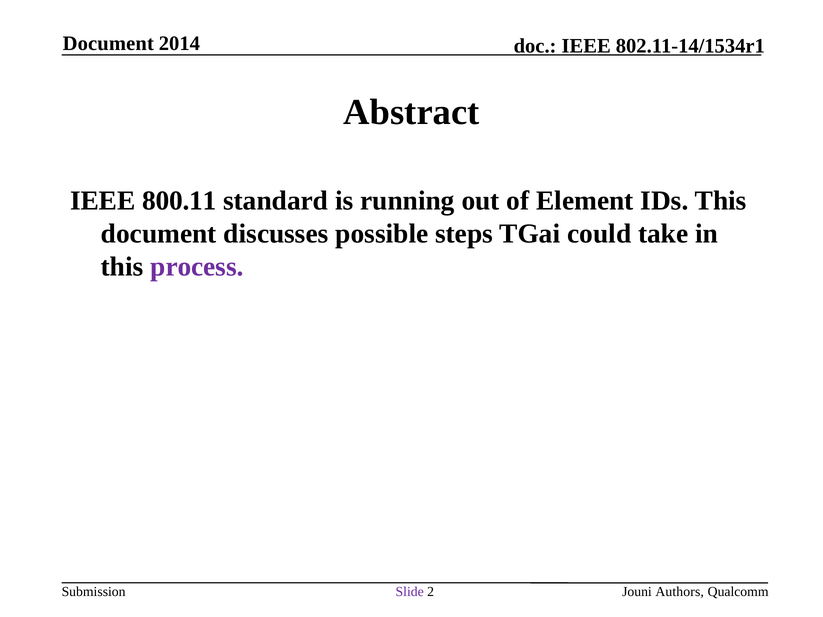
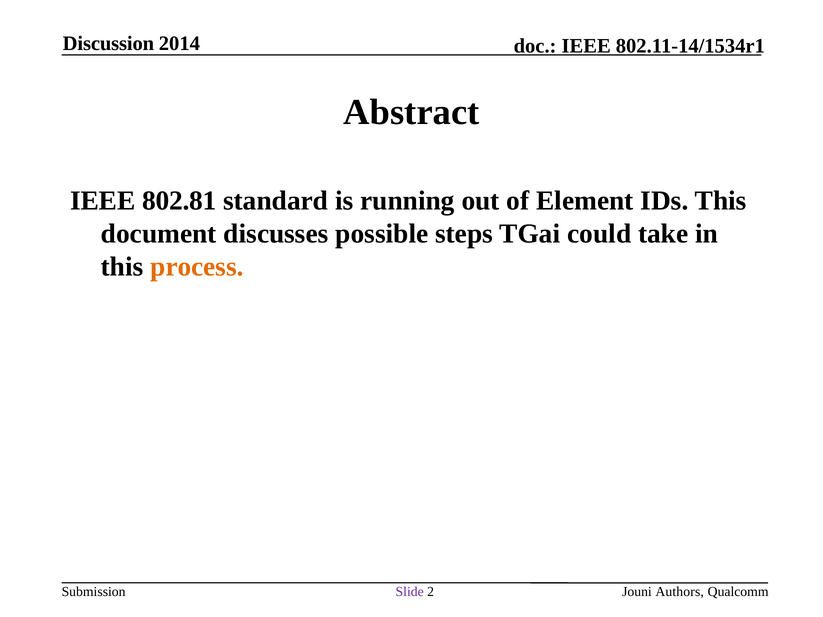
Document at (108, 44): Document -> Discussion
800.11: 800.11 -> 802.81
process colour: purple -> orange
